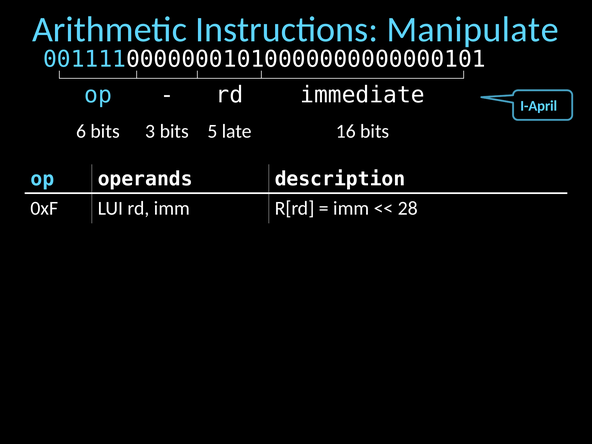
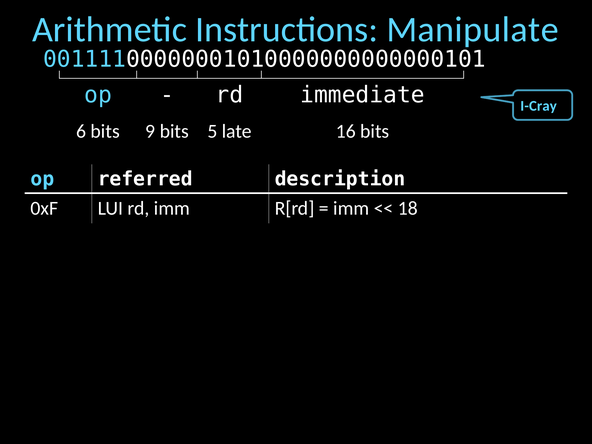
I-April: I-April -> I-Cray
3: 3 -> 9
operands: operands -> referred
28: 28 -> 18
